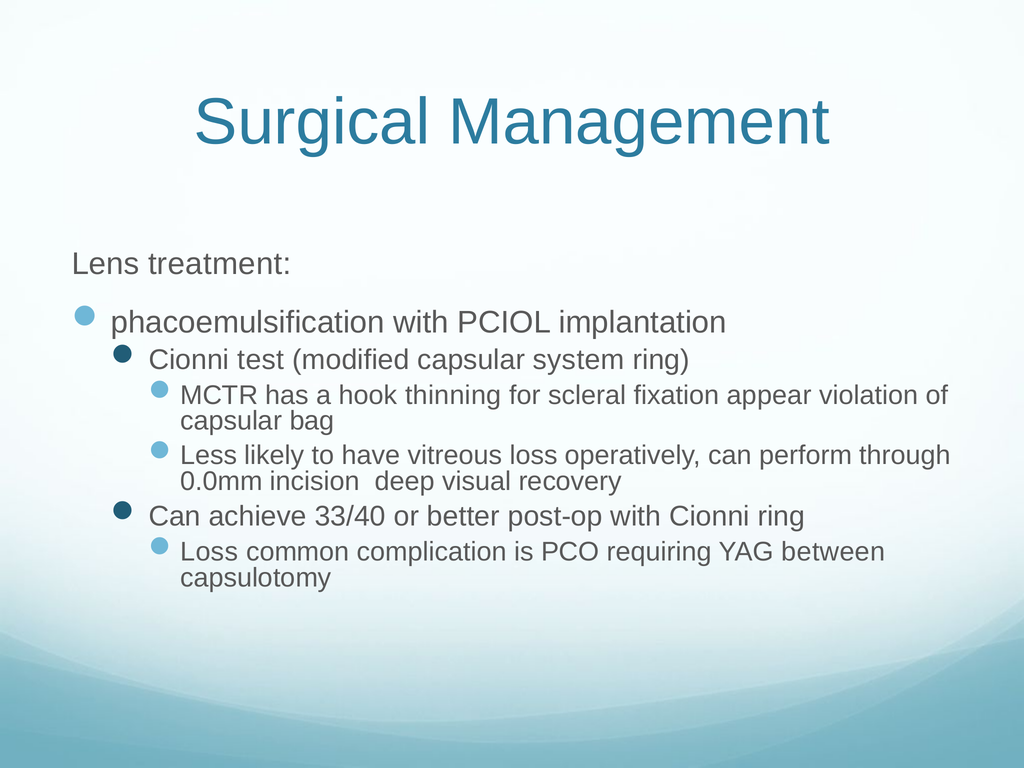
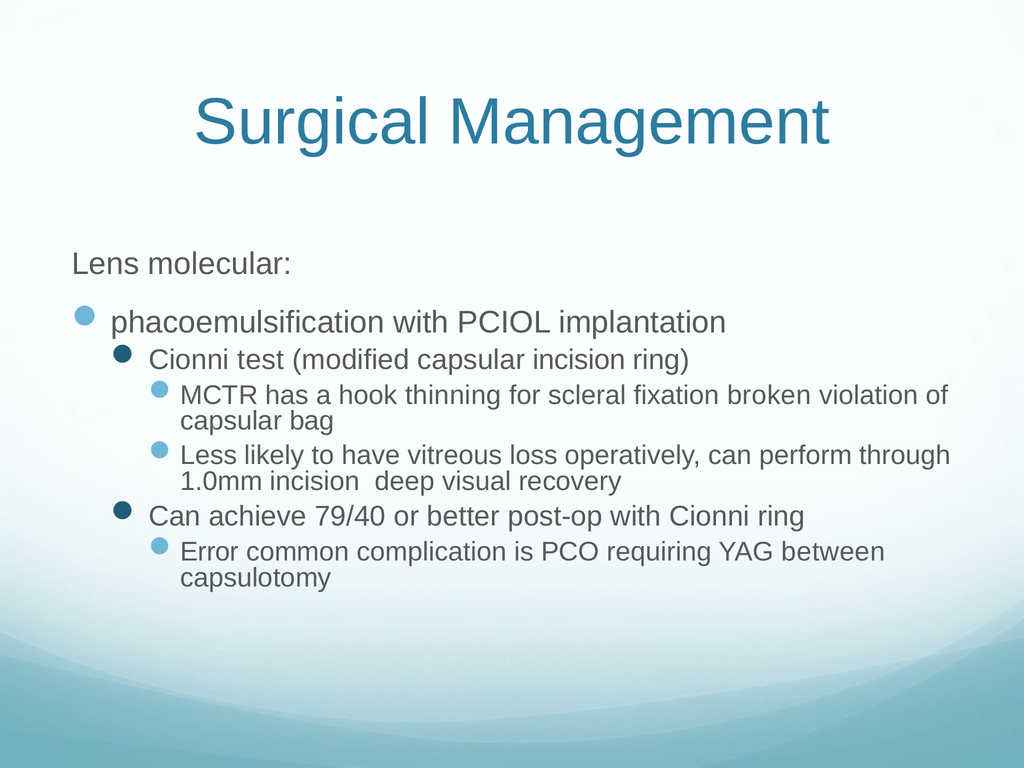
treatment: treatment -> molecular
capsular system: system -> incision
appear: appear -> broken
0.0mm: 0.0mm -> 1.0mm
33/40: 33/40 -> 79/40
Loss at (209, 552): Loss -> Error
